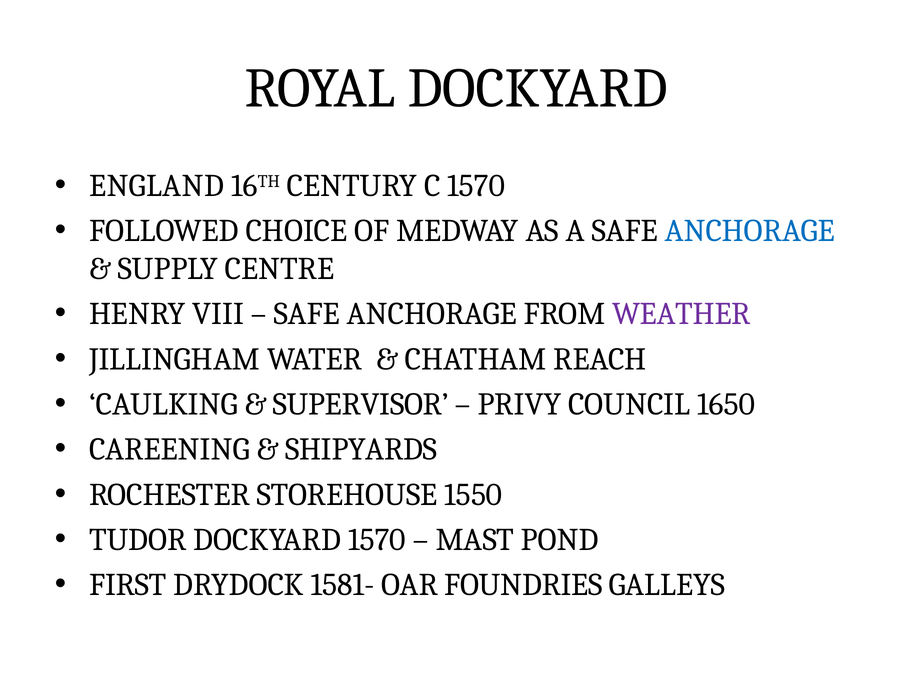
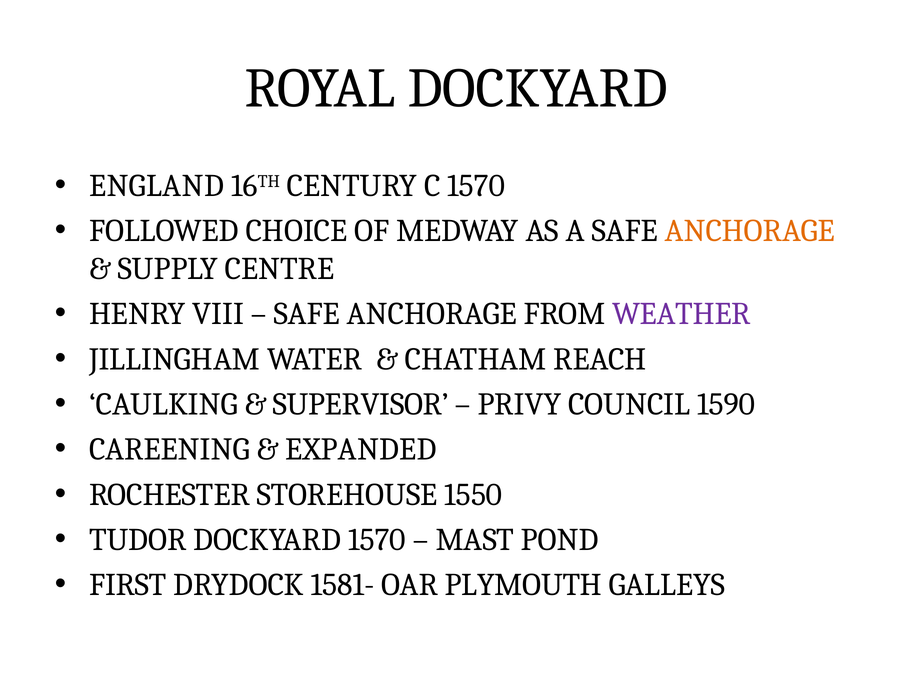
ANCHORAGE at (750, 231) colour: blue -> orange
1650: 1650 -> 1590
SHIPYARDS: SHIPYARDS -> EXPANDED
FOUNDRIES: FOUNDRIES -> PLYMOUTH
